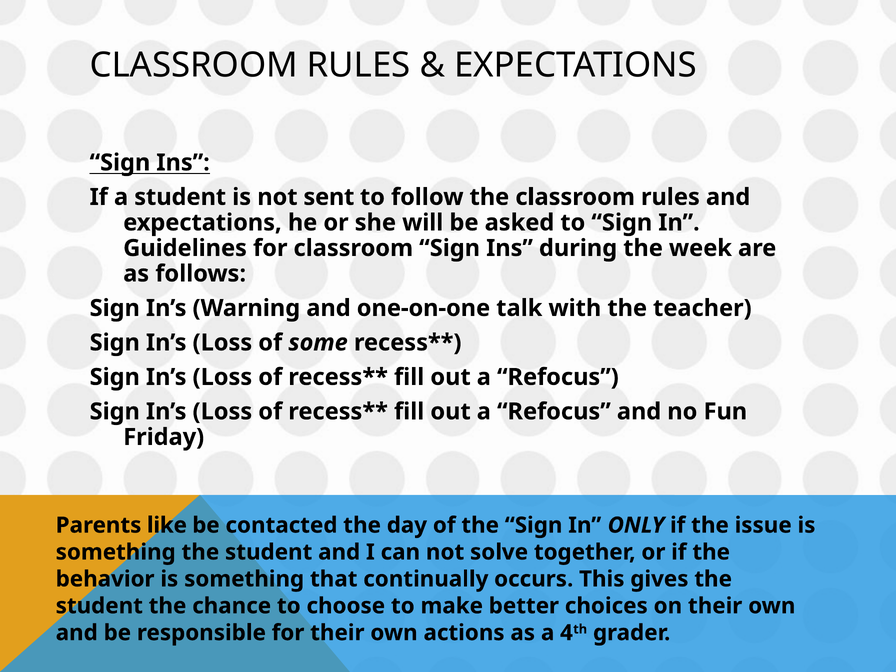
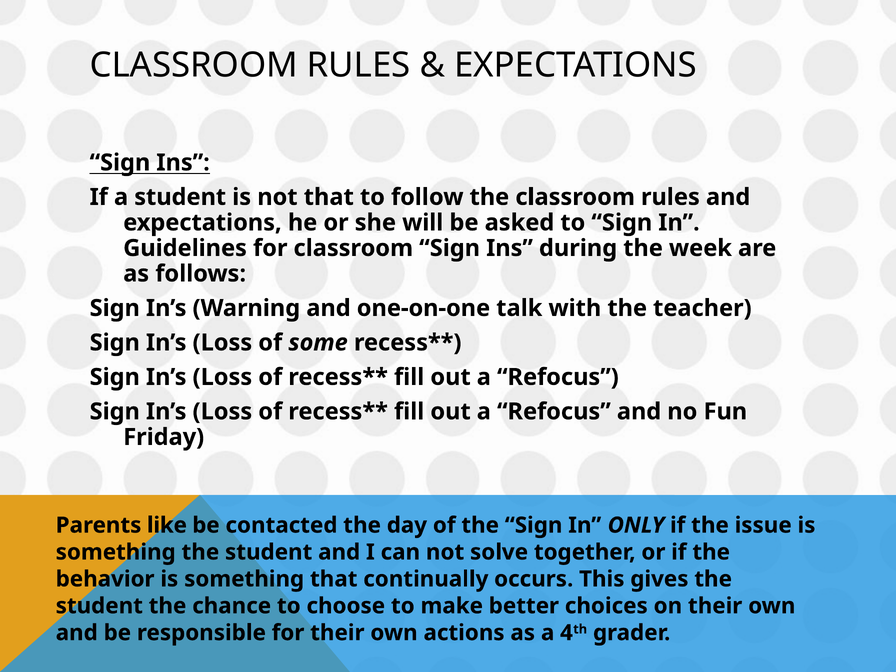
not sent: sent -> that
